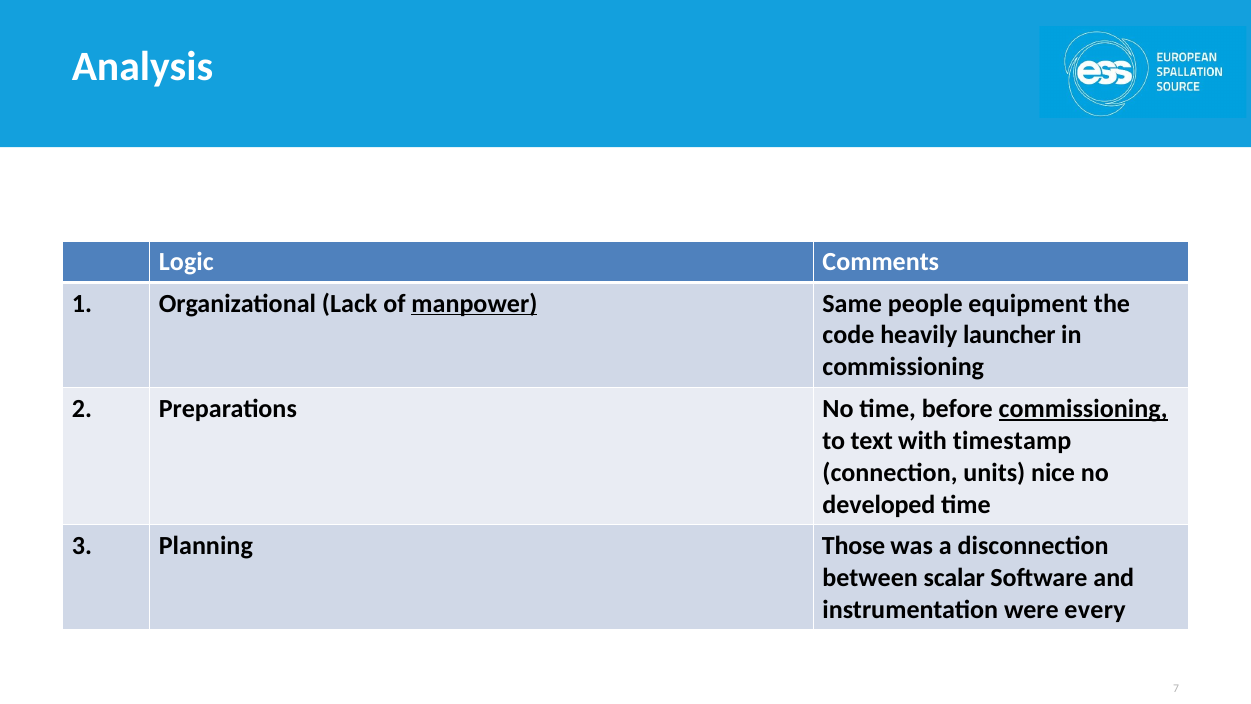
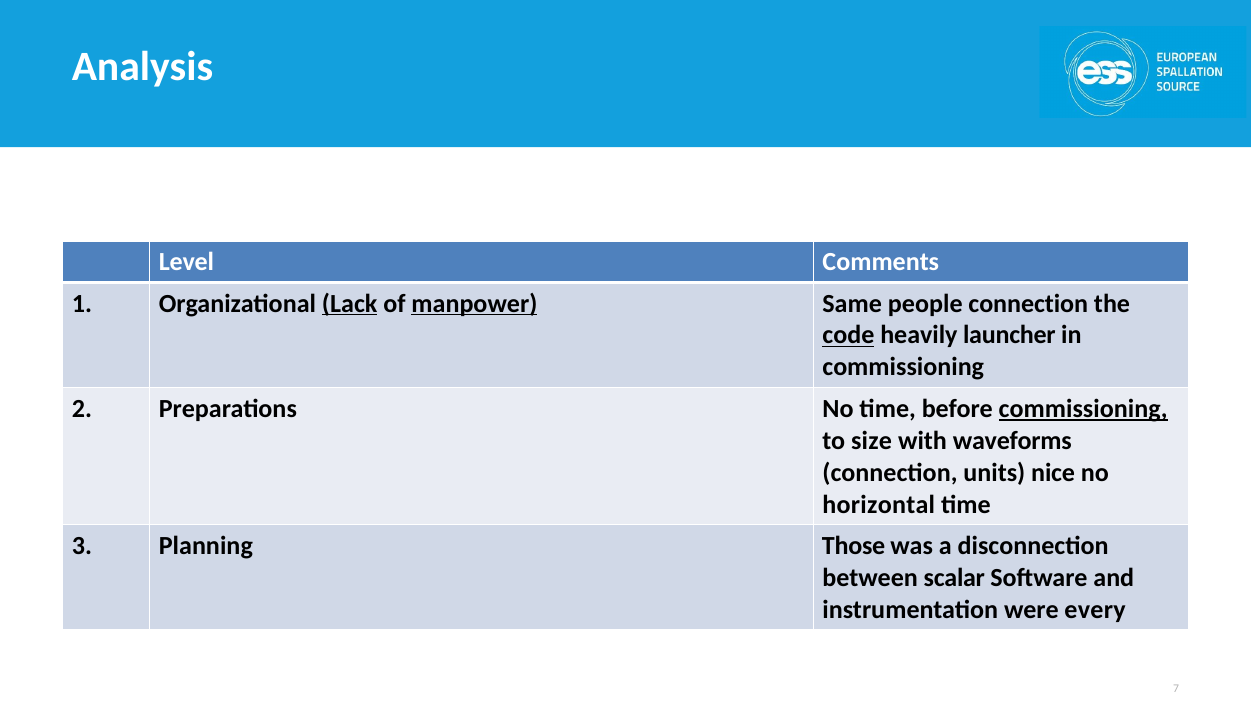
Logic: Logic -> Level
Lack underline: none -> present
people equipment: equipment -> connection
code underline: none -> present
text: text -> size
timestamp: timestamp -> waveforms
developed: developed -> horizontal
